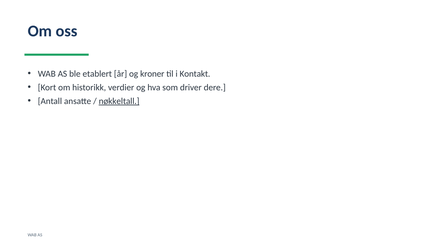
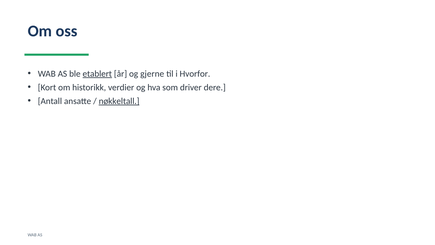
etablert underline: none -> present
kroner: kroner -> gjerne
Kontakt: Kontakt -> Hvorfor
